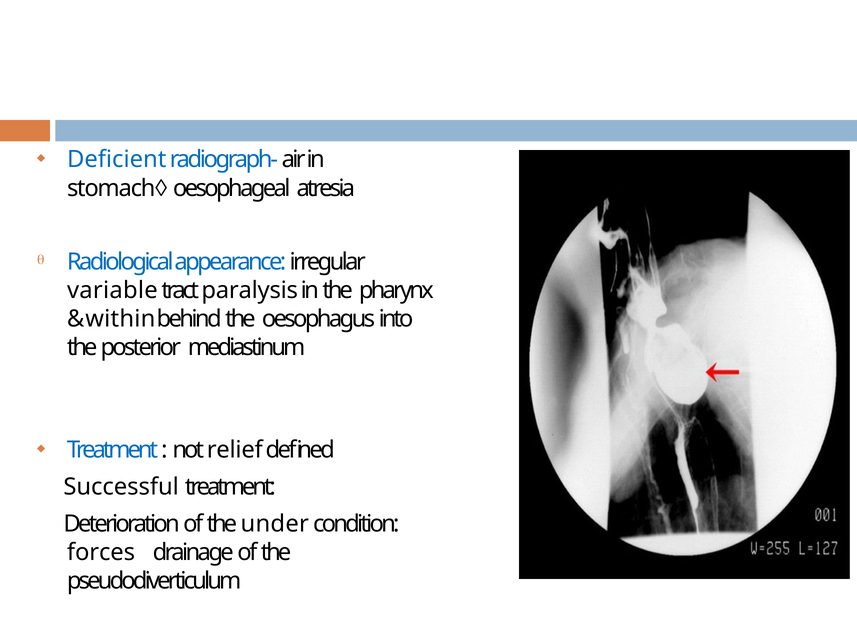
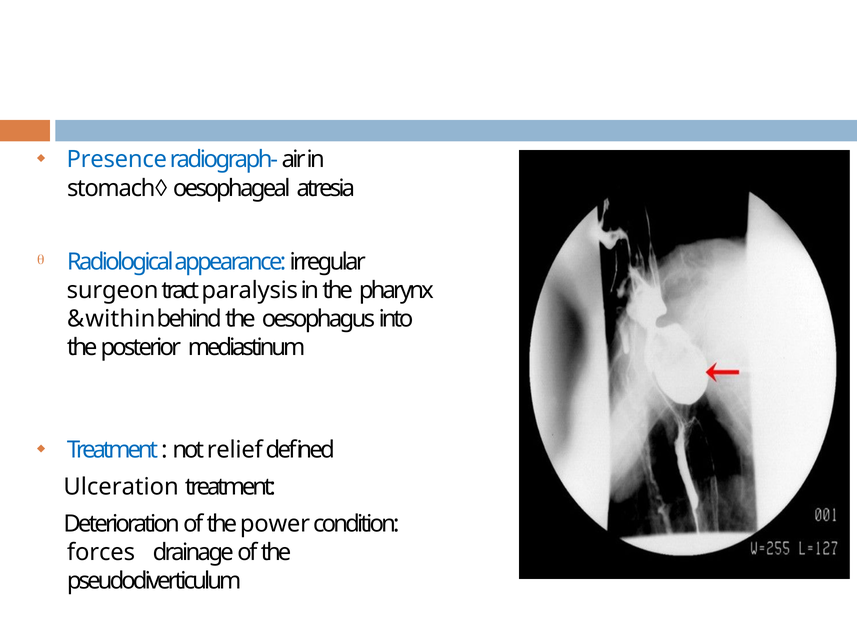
Deficient: Deficient -> Presence
variable: variable -> surgeon
Successful: Successful -> Ulceration
under: under -> power
